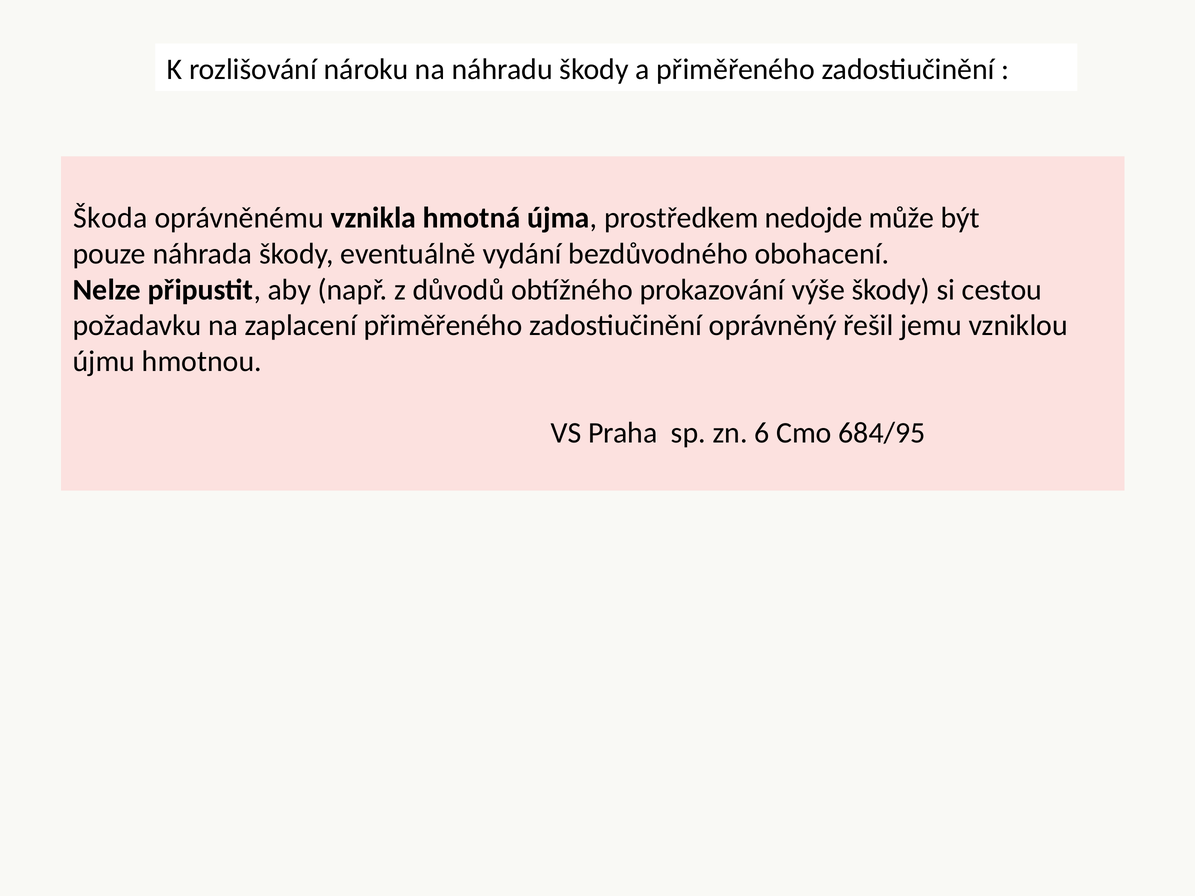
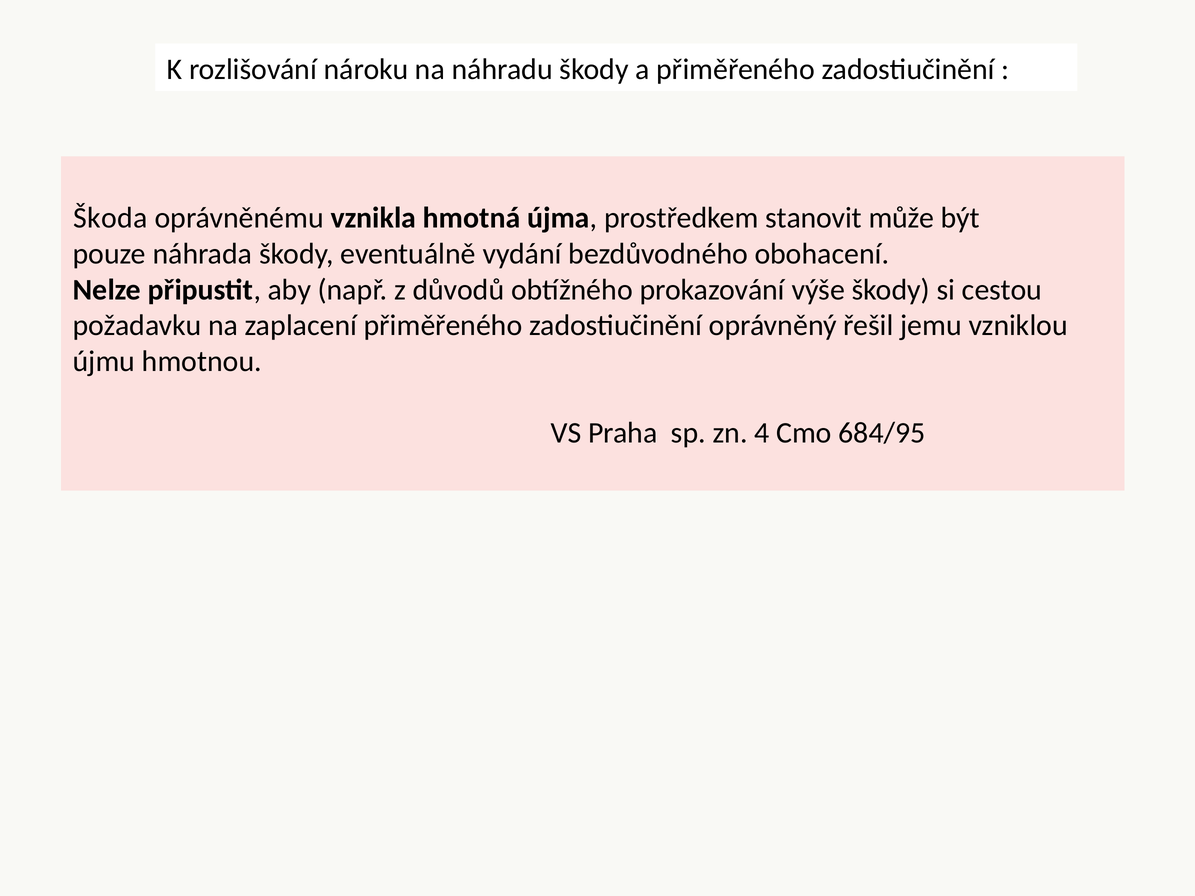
nedojde: nedojde -> stanovit
6: 6 -> 4
